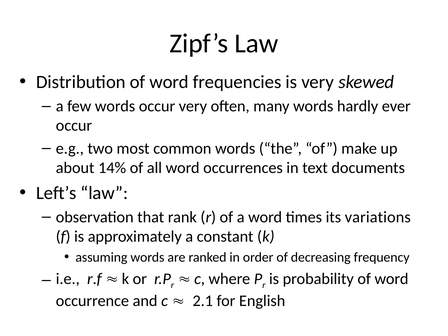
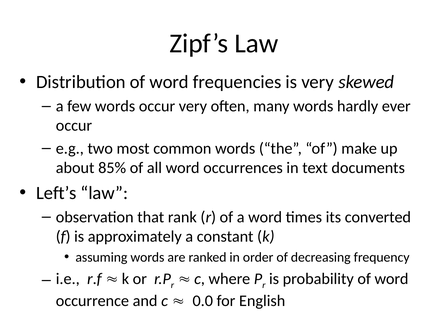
14%: 14% -> 85%
variations: variations -> converted
2.1: 2.1 -> 0.0
